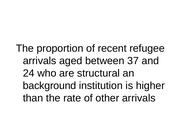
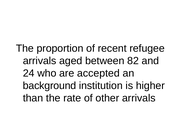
37: 37 -> 82
structural: structural -> accepted
